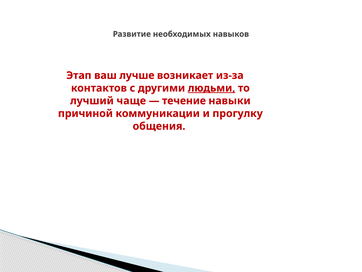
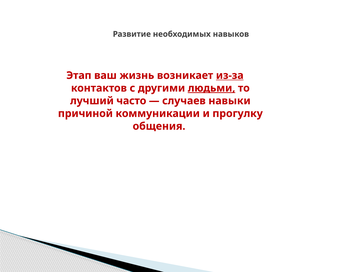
лучше: лучше -> жизнь
из-за underline: none -> present
чаще: чаще -> часто
течение: течение -> случаев
